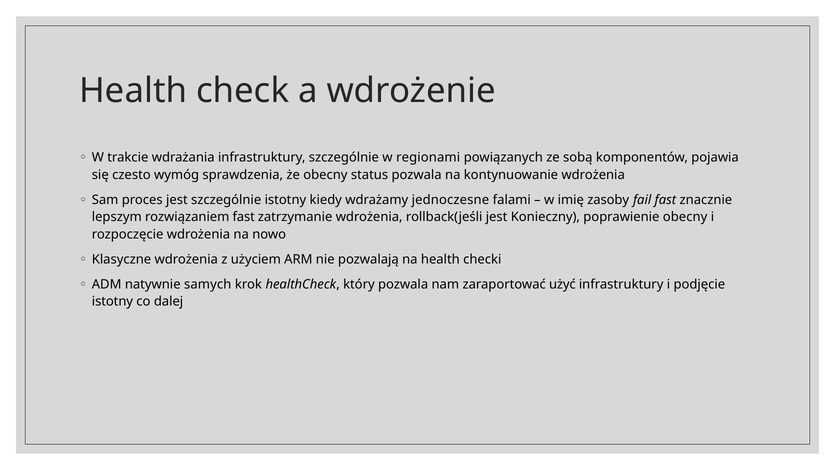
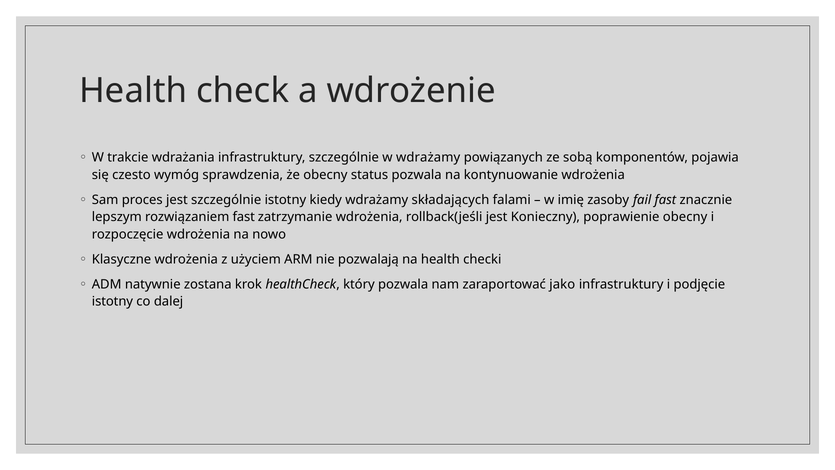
w regionami: regionami -> wdrażamy
jednoczesne: jednoczesne -> składających
samych: samych -> zostana
użyć: użyć -> jako
